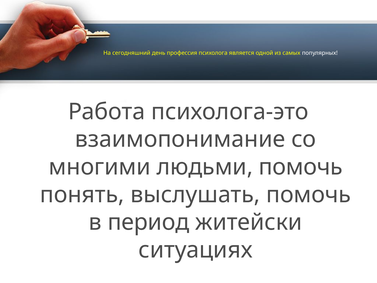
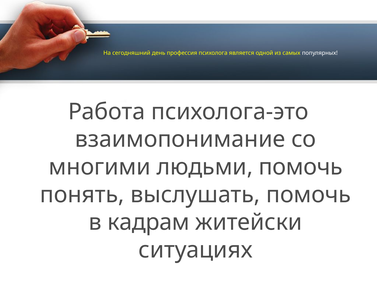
период: период -> кадрам
